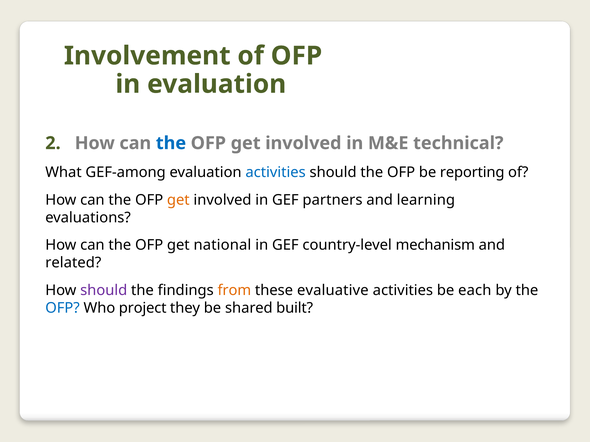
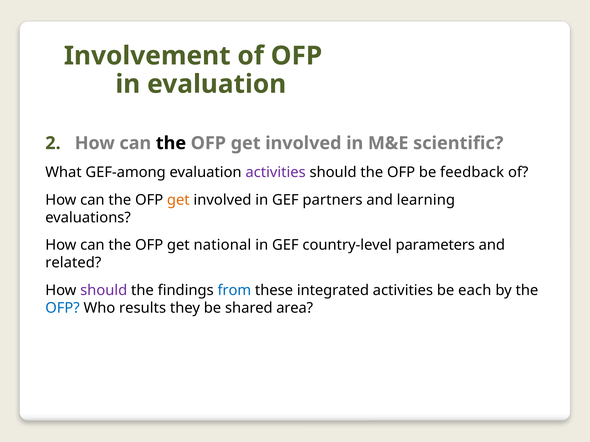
the at (171, 143) colour: blue -> black
technical: technical -> scientific
activities at (276, 173) colour: blue -> purple
reporting: reporting -> feedback
mechanism: mechanism -> parameters
from colour: orange -> blue
evaluative: evaluative -> integrated
project: project -> results
built: built -> area
